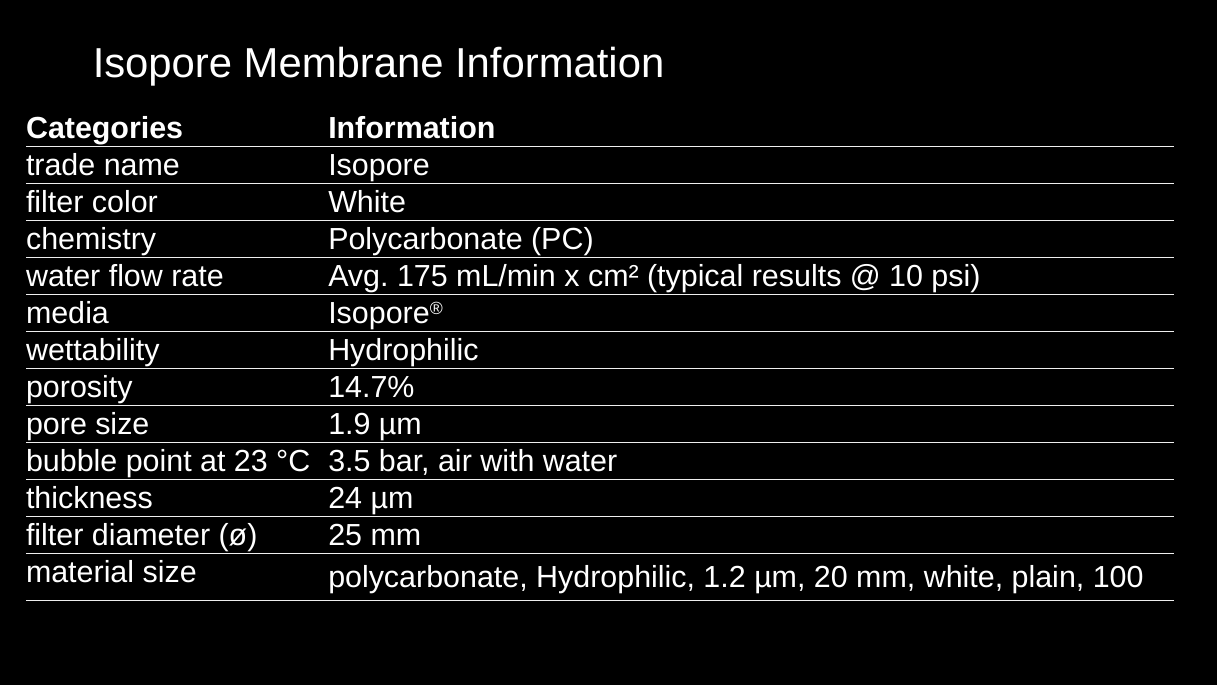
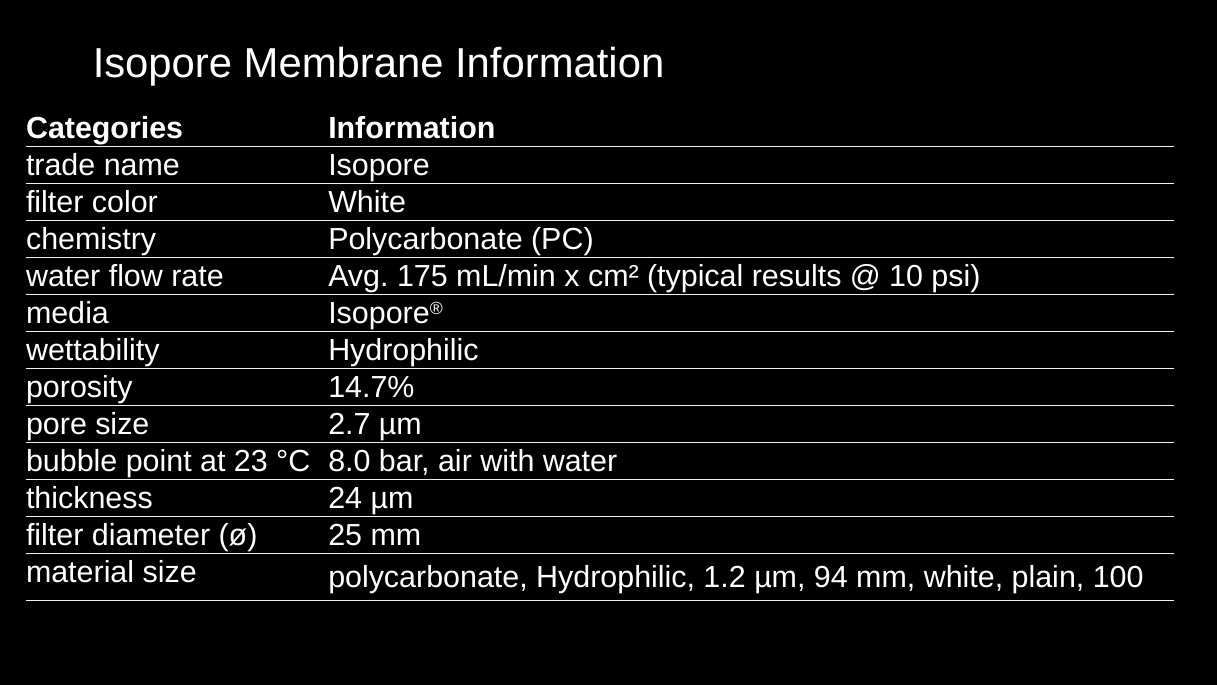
1.9: 1.9 -> 2.7
3.5: 3.5 -> 8.0
20: 20 -> 94
